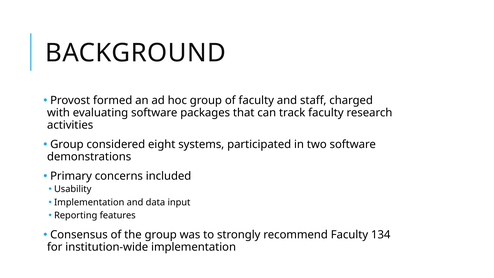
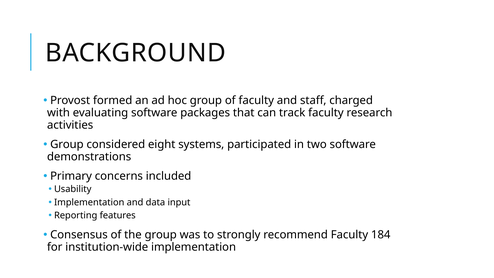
134: 134 -> 184
